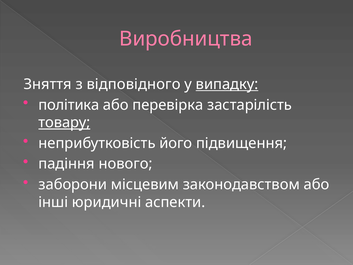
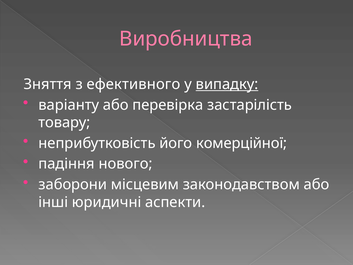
відповідного: відповідного -> ефективного
політика: політика -> варіанту
товару underline: present -> none
підвищення: підвищення -> комерційної
